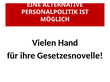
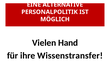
Gesetzesnovelle: Gesetzesnovelle -> Wissenstransfer
